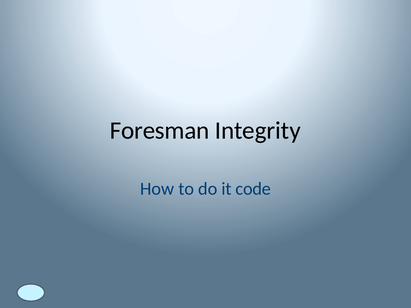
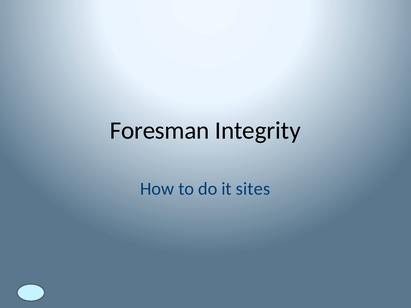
code: code -> sites
